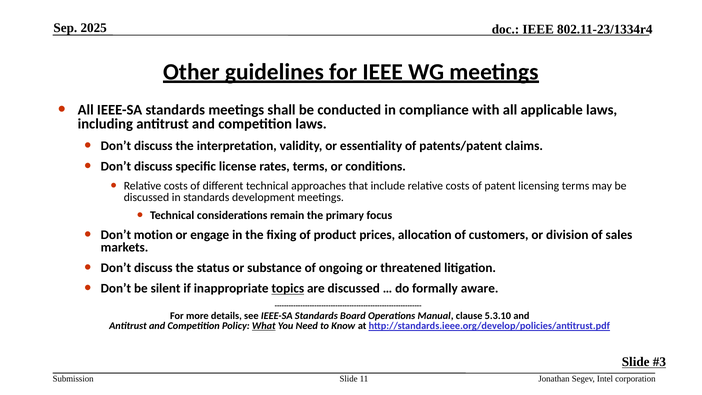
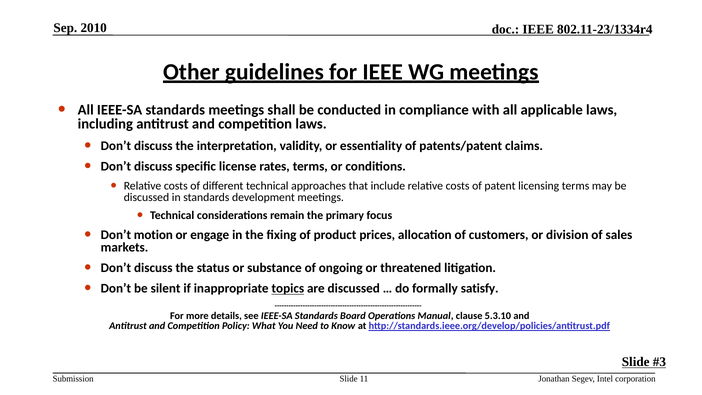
2025: 2025 -> 2010
aware: aware -> satisfy
What underline: present -> none
